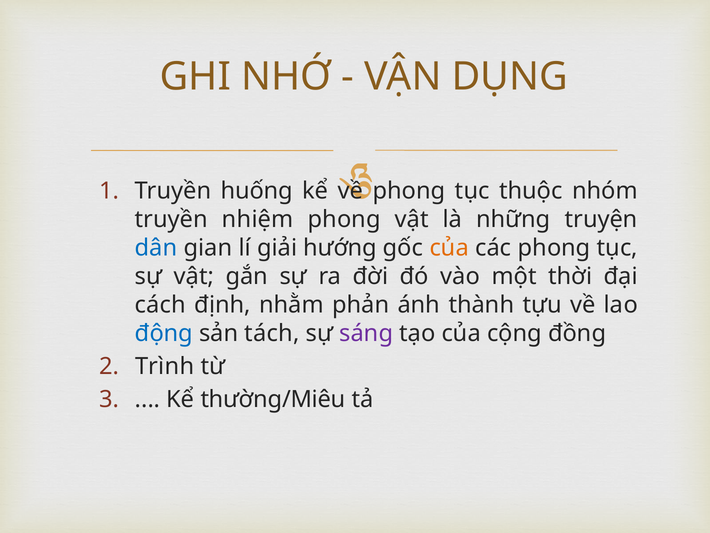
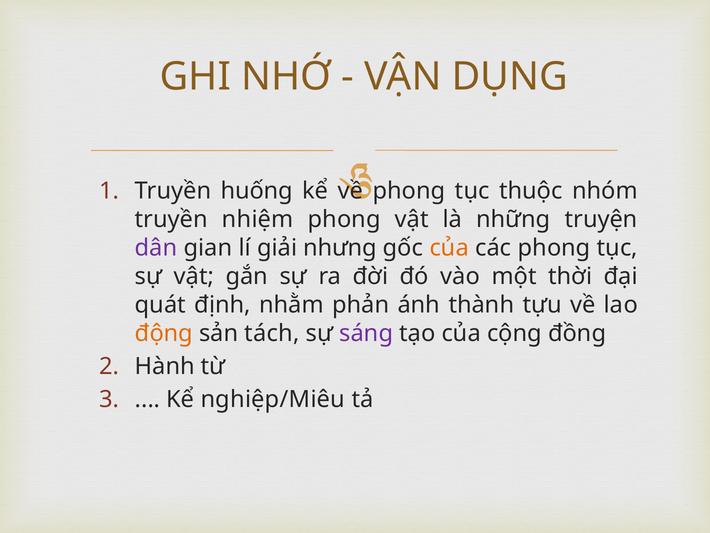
dân colour: blue -> purple
hướng: hướng -> nhưng
cách: cách -> quát
động colour: blue -> orange
Trình: Trình -> Hành
thường/Miêu: thường/Miêu -> nghiệp/Miêu
